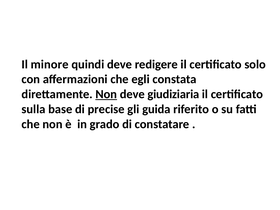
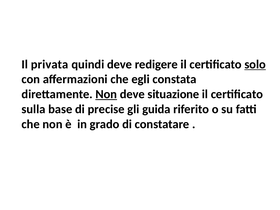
minore: minore -> privata
solo underline: none -> present
giudiziaria: giudiziaria -> situazione
